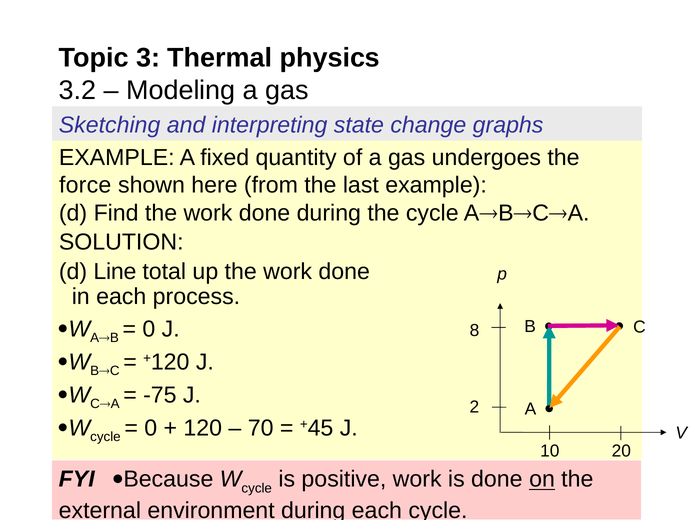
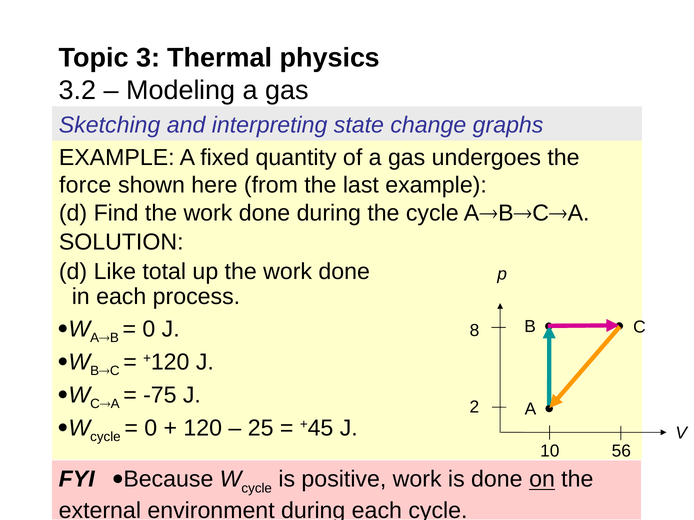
Line: Line -> Like
70: 70 -> 25
20: 20 -> 56
